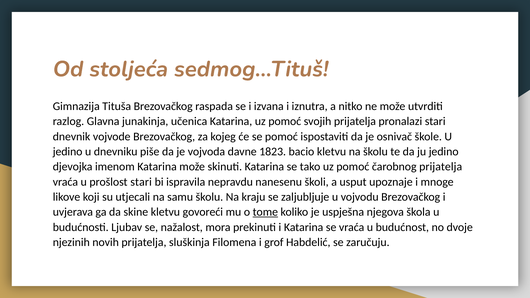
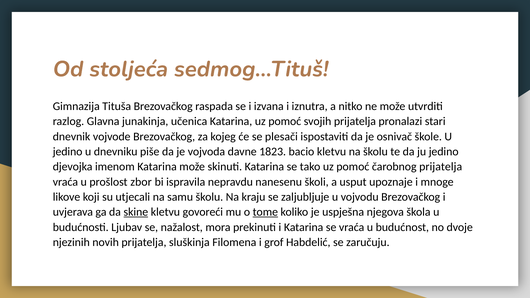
se pomoć: pomoć -> plesači
prošlost stari: stari -> zbor
skine underline: none -> present
